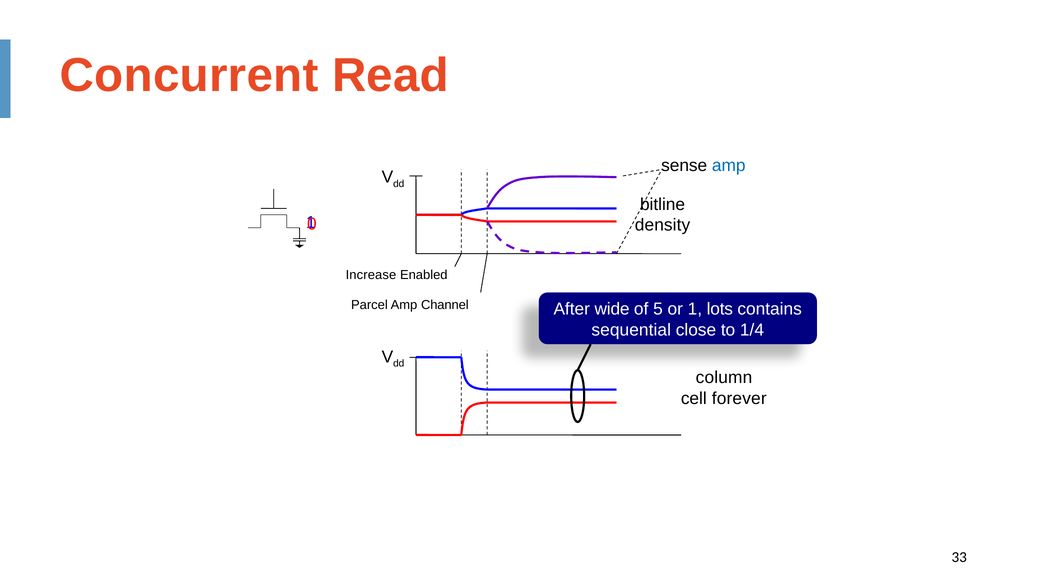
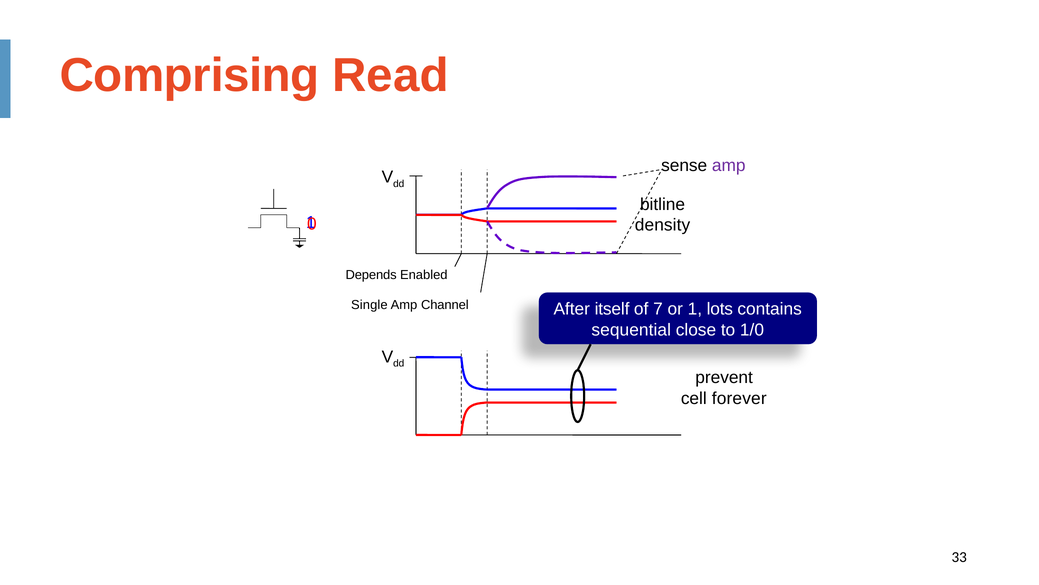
Concurrent: Concurrent -> Comprising
amp at (729, 165) colour: blue -> purple
Increase: Increase -> Depends
Parcel: Parcel -> Single
wide: wide -> itself
5: 5 -> 7
1/4: 1/4 -> 1/0
column: column -> prevent
